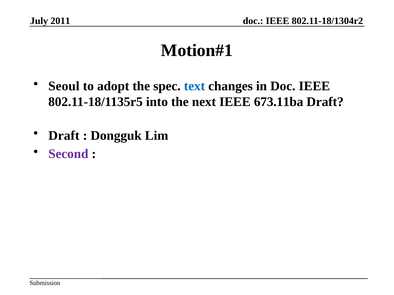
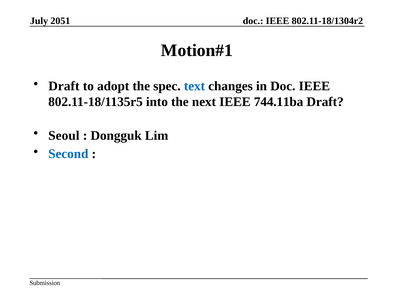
2011: 2011 -> 2051
Seoul at (64, 86): Seoul -> Draft
673.11ba: 673.11ba -> 744.11ba
Draft at (64, 136): Draft -> Seoul
Second colour: purple -> blue
